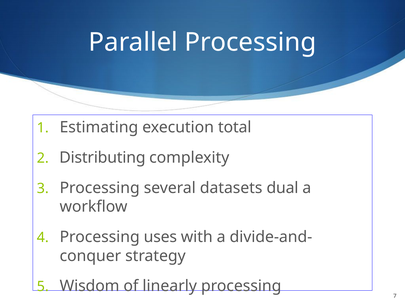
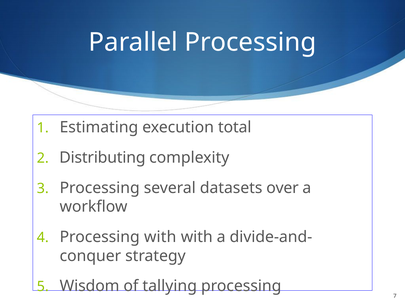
dual: dual -> over
Processing uses: uses -> with
linearly: linearly -> tallying
